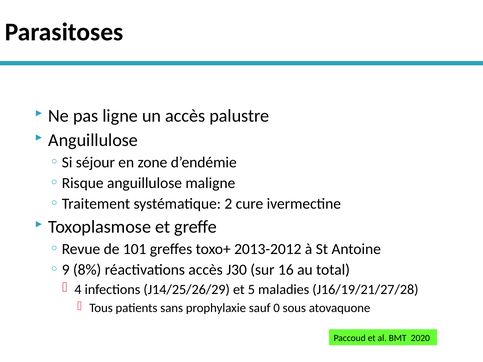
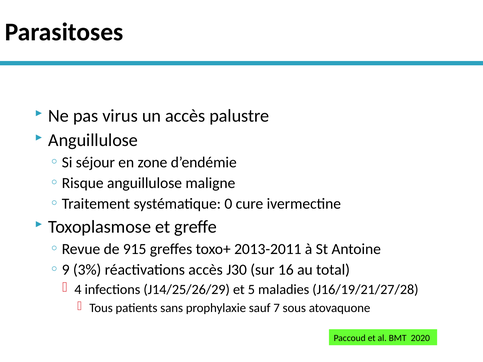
ligne: ligne -> virus
2: 2 -> 0
101: 101 -> 915
2013-2012: 2013-2012 -> 2013-2011
8%: 8% -> 3%
0: 0 -> 7
